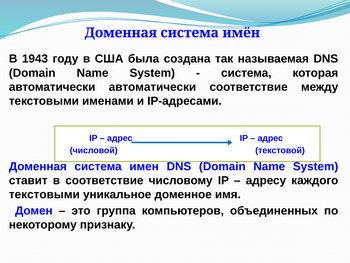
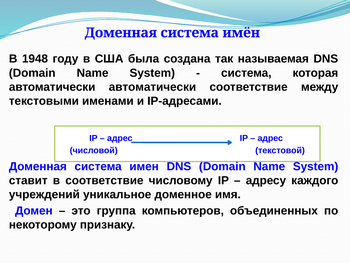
1943: 1943 -> 1948
текстовыми at (44, 194): текстовыми -> учреждений
